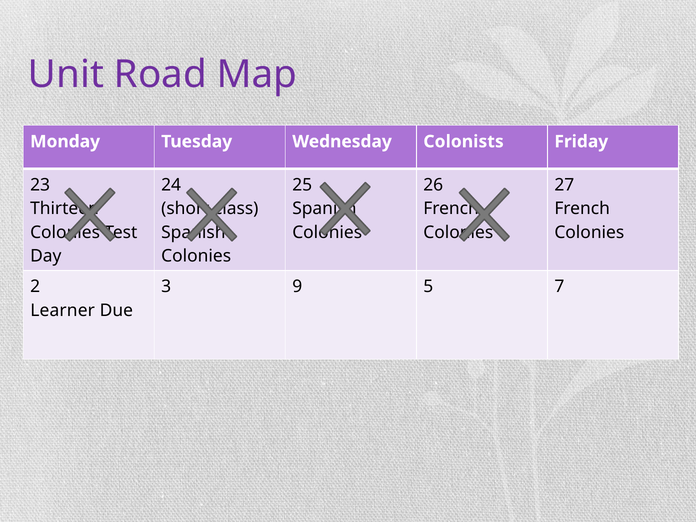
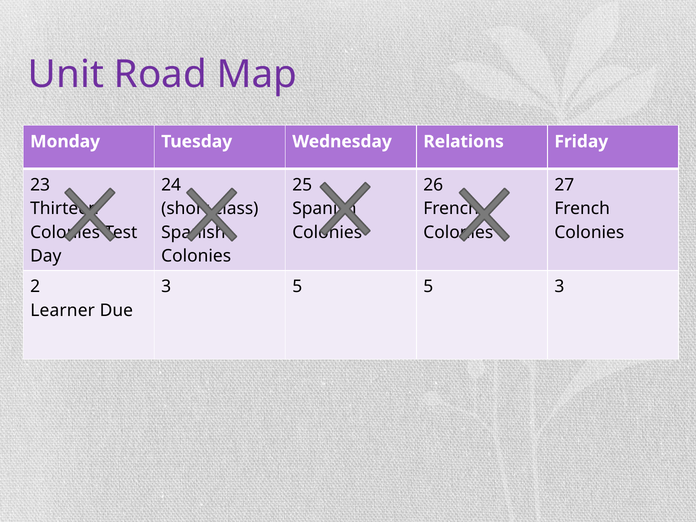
Colonists: Colonists -> Relations
3 9: 9 -> 5
5 7: 7 -> 3
